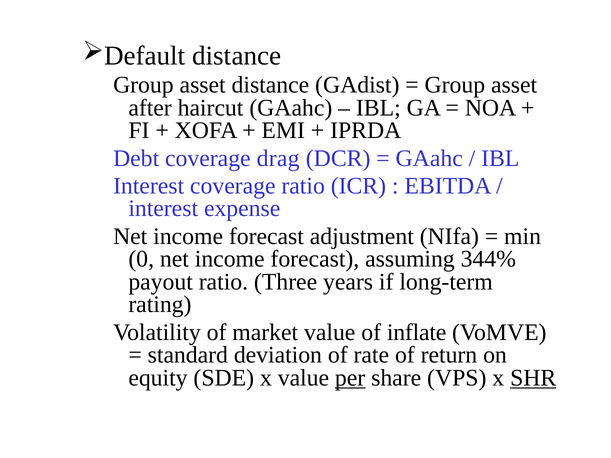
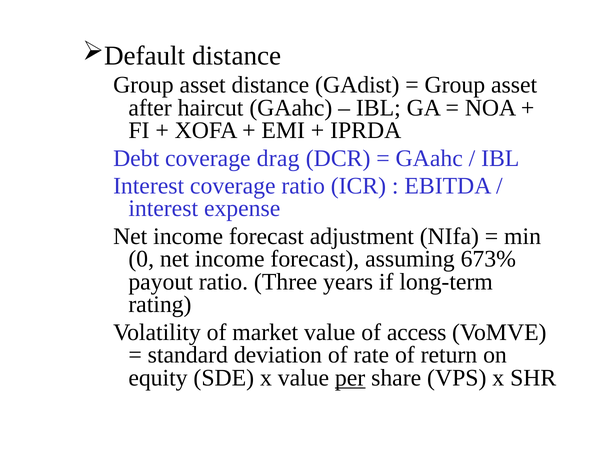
344%: 344% -> 673%
inflate: inflate -> access
SHR underline: present -> none
